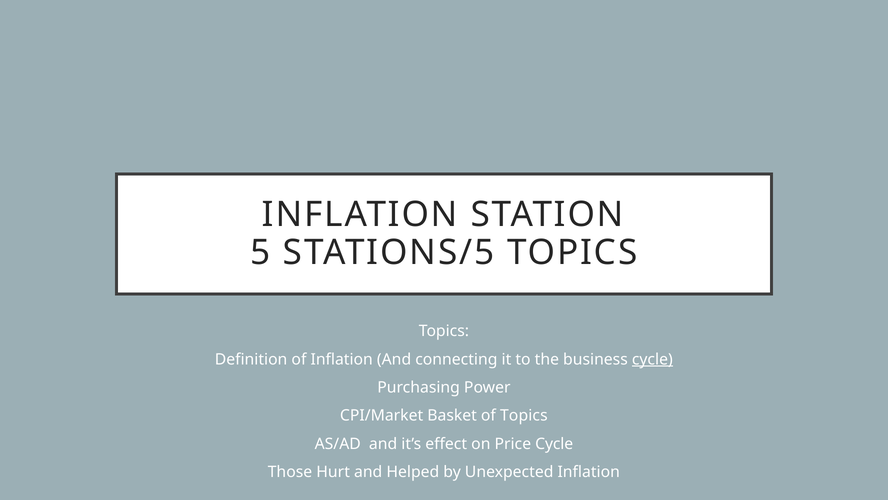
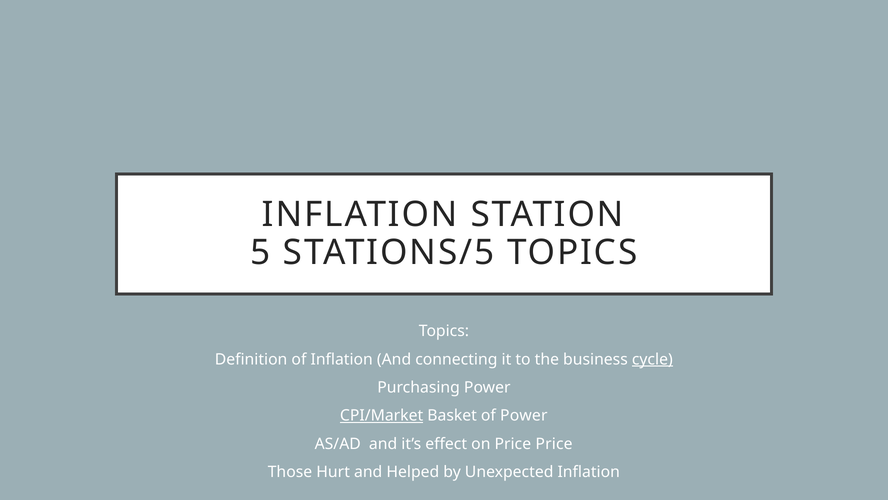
CPI/Market underline: none -> present
of Topics: Topics -> Power
Price Cycle: Cycle -> Price
